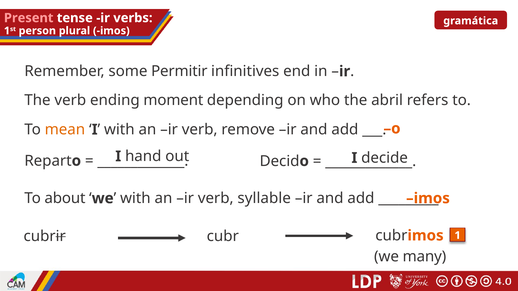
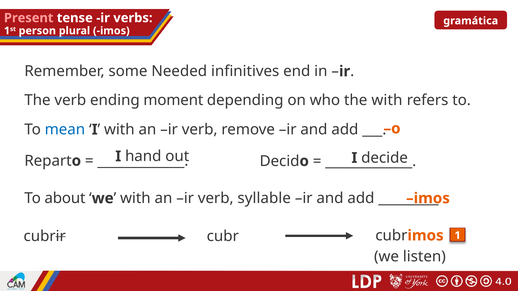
Permitir: Permitir -> Needed
the abril: abril -> with
mean colour: orange -> blue
many: many -> listen
